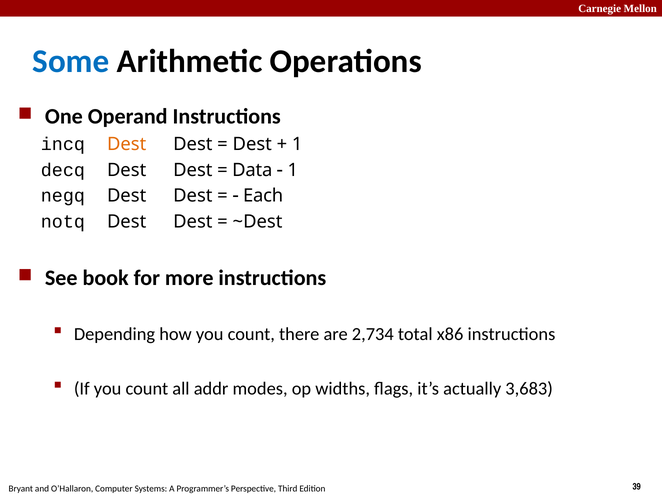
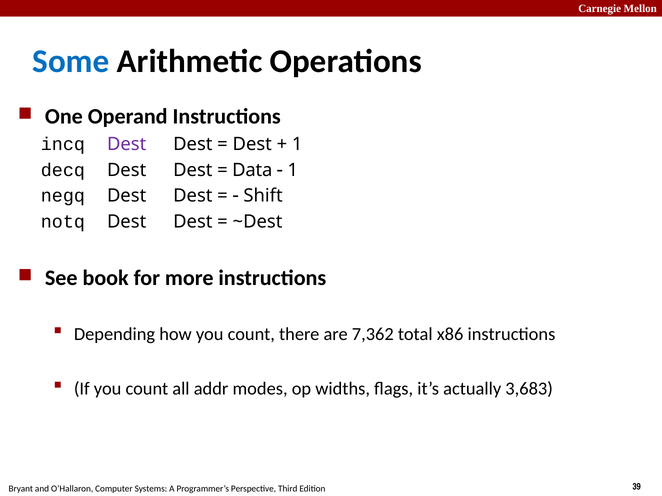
Dest at (127, 144) colour: orange -> purple
Each: Each -> Shift
2,734: 2,734 -> 7,362
